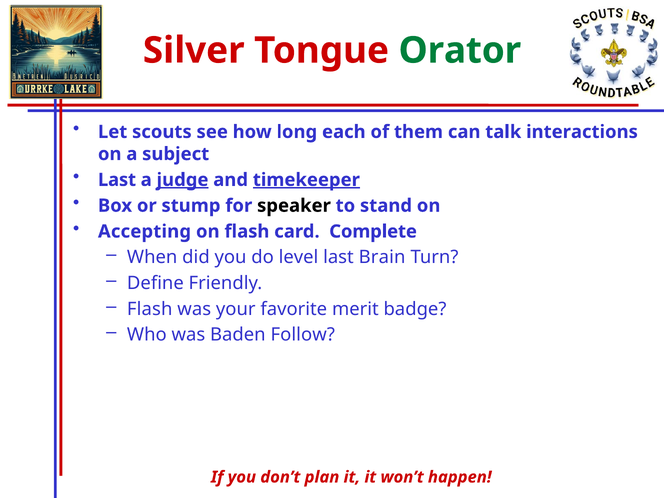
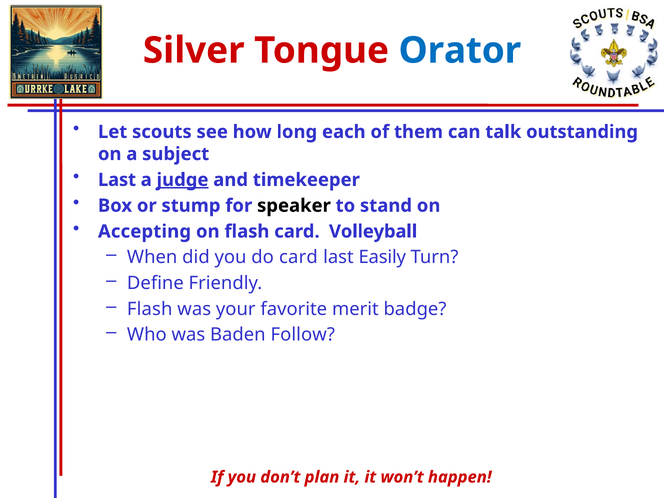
Orator colour: green -> blue
interactions: interactions -> outstanding
timekeeper underline: present -> none
Complete: Complete -> Volleyball
do level: level -> card
Brain: Brain -> Easily
